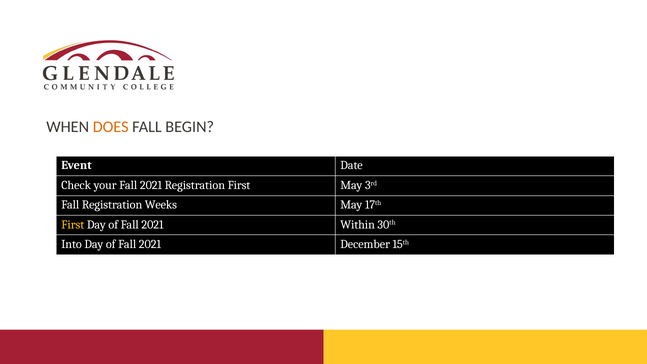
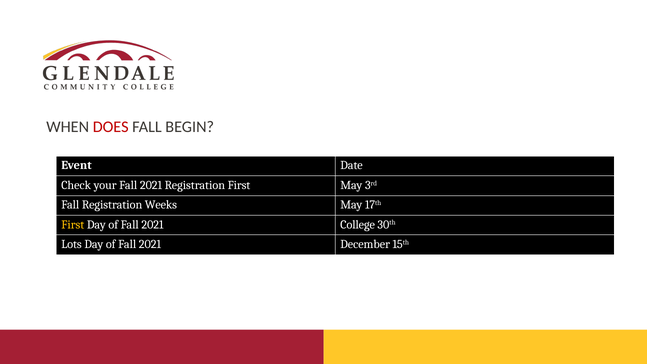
DOES colour: orange -> red
Within: Within -> College
Into: Into -> Lots
